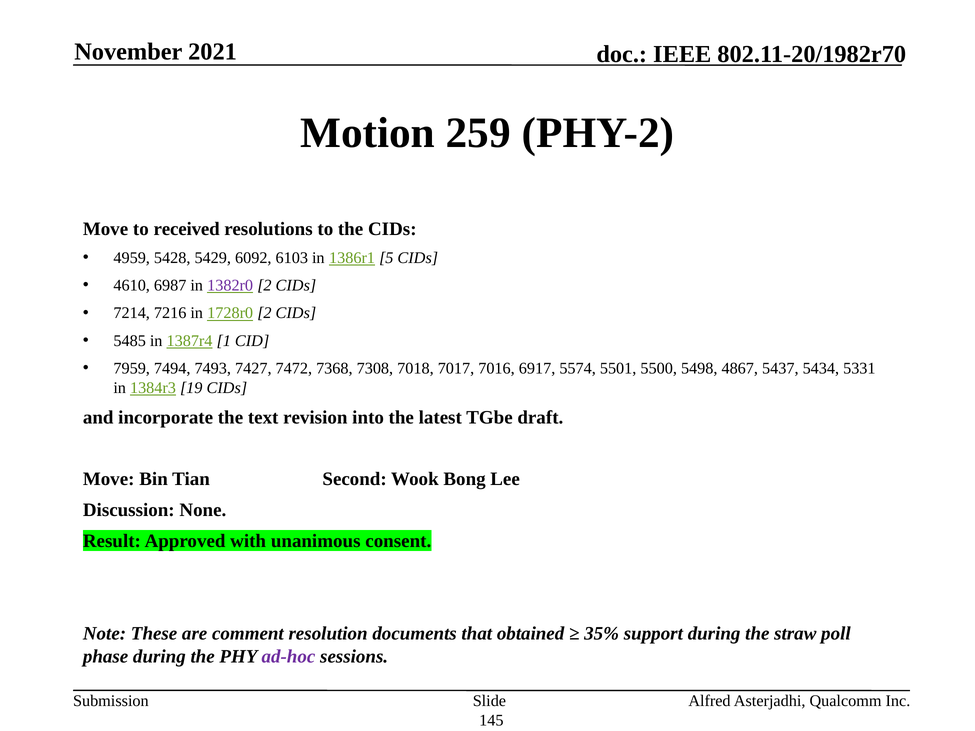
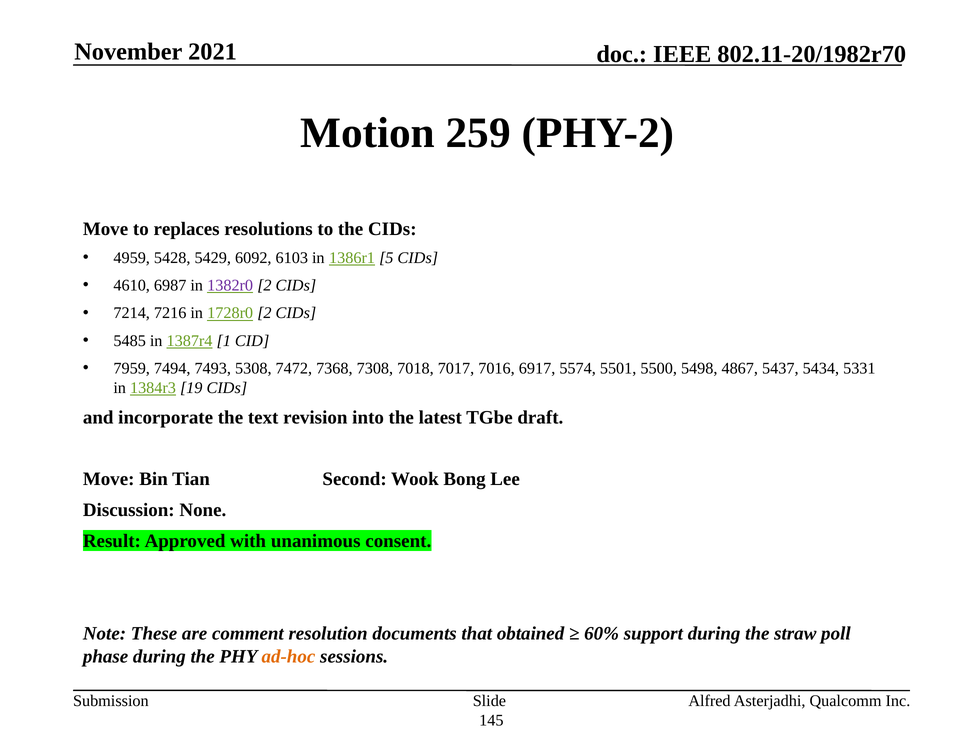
received: received -> replaces
7427: 7427 -> 5308
35%: 35% -> 60%
ad-hoc colour: purple -> orange
